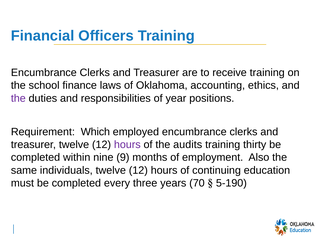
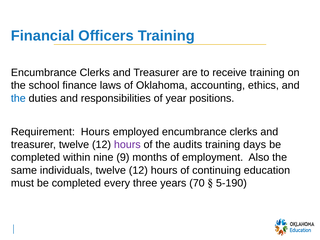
the at (18, 98) colour: purple -> blue
Requirement Which: Which -> Hours
thirty: thirty -> days
